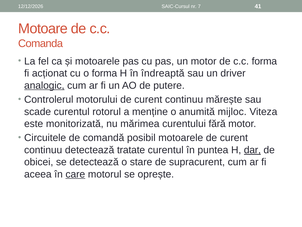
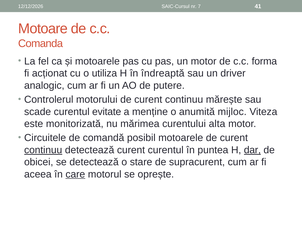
o forma: forma -> utiliza
analogic underline: present -> none
rotorul: rotorul -> evitate
fără: fără -> alta
continuu at (43, 150) underline: none -> present
detectează tratate: tratate -> curent
